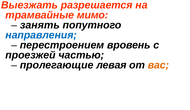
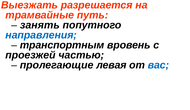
мимо: мимо -> путь
перестроением: перестроением -> транспортным
вас colour: orange -> blue
